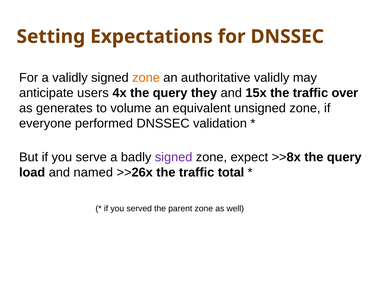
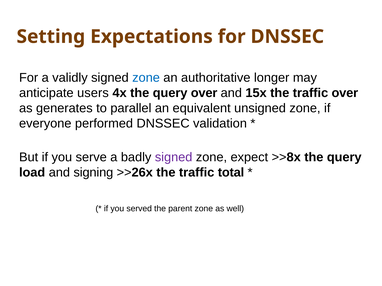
zone at (146, 78) colour: orange -> blue
authoritative validly: validly -> longer
query they: they -> over
volume: volume -> parallel
named: named -> signing
